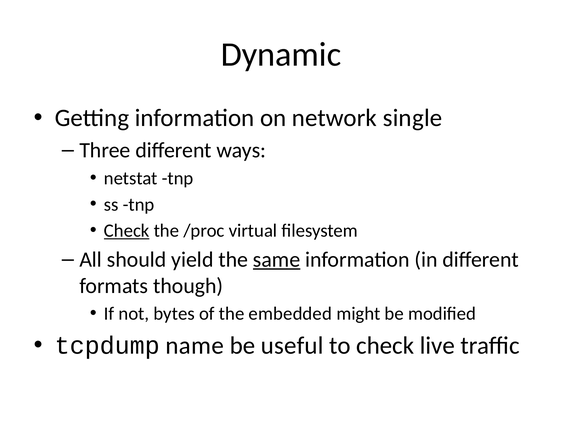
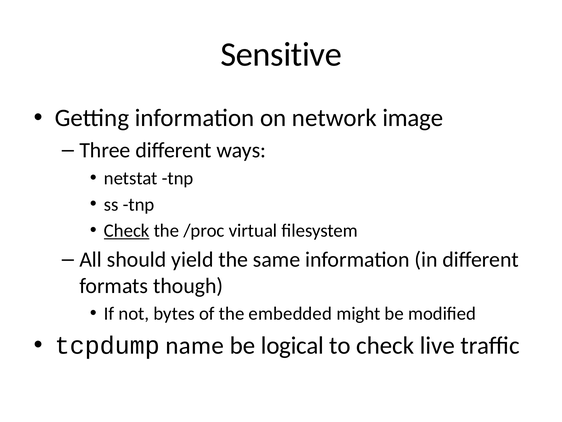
Dynamic: Dynamic -> Sensitive
single: single -> image
same underline: present -> none
useful: useful -> logical
